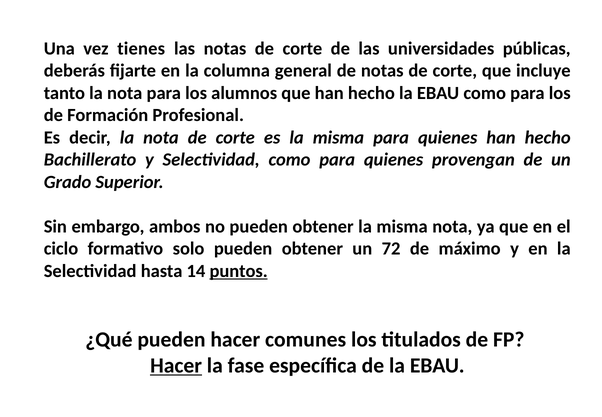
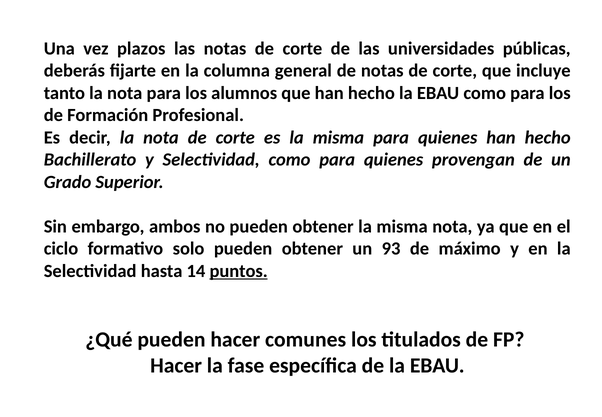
tienes: tienes -> plazos
72: 72 -> 93
Hacer at (176, 365) underline: present -> none
